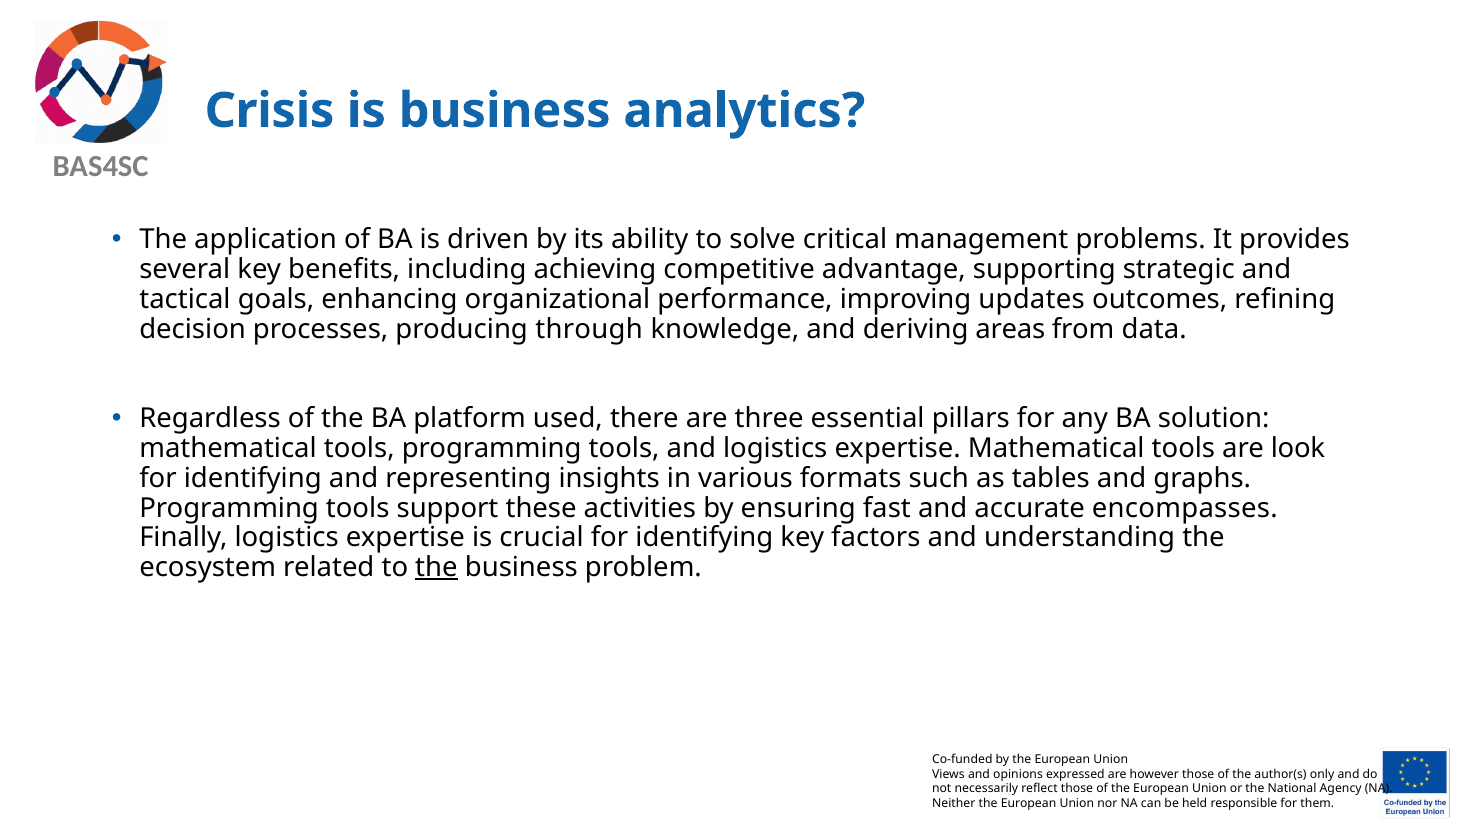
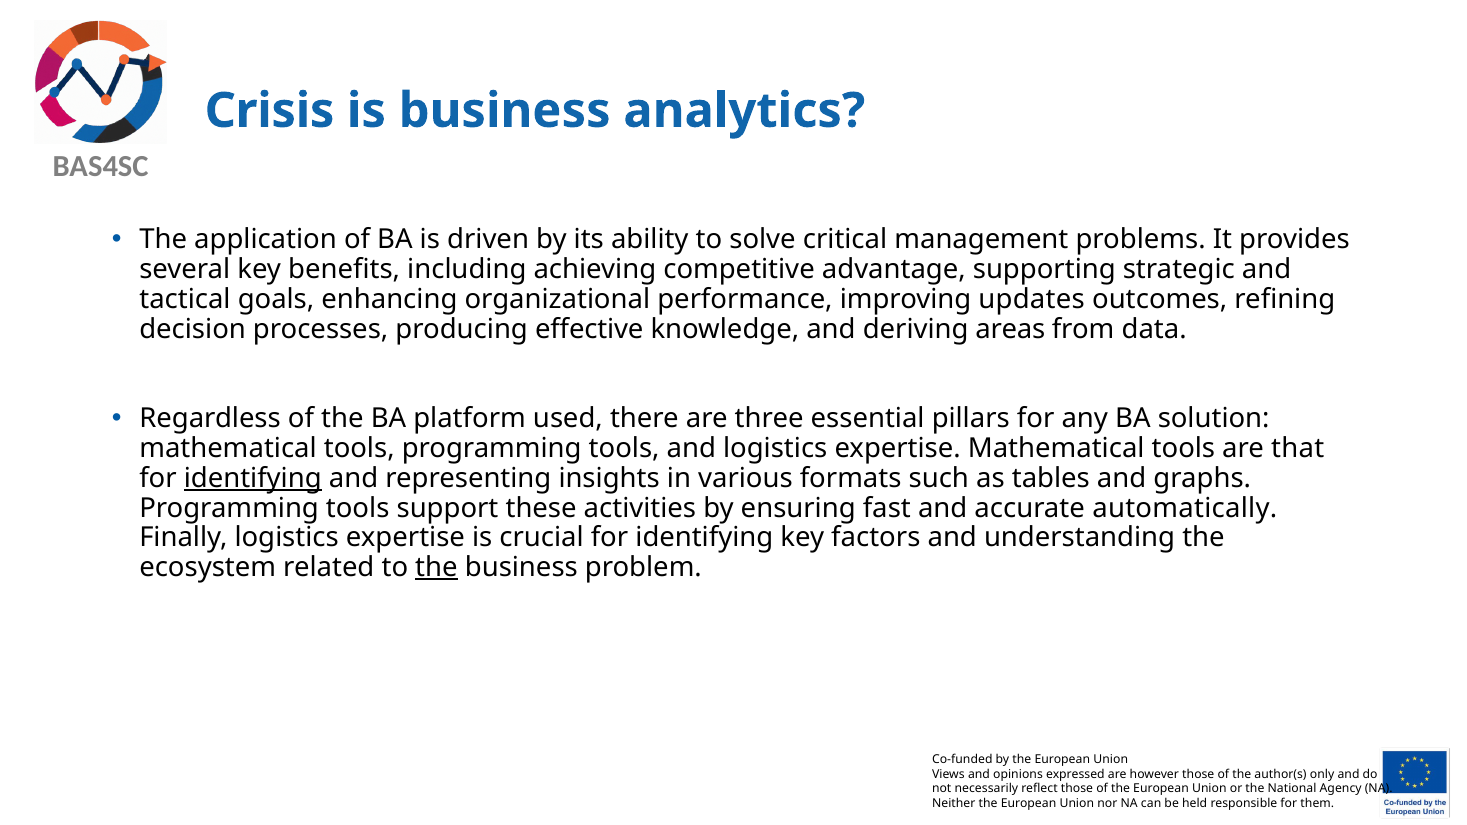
through: through -> effective
look: look -> that
identifying at (253, 478) underline: none -> present
encompasses: encompasses -> automatically
